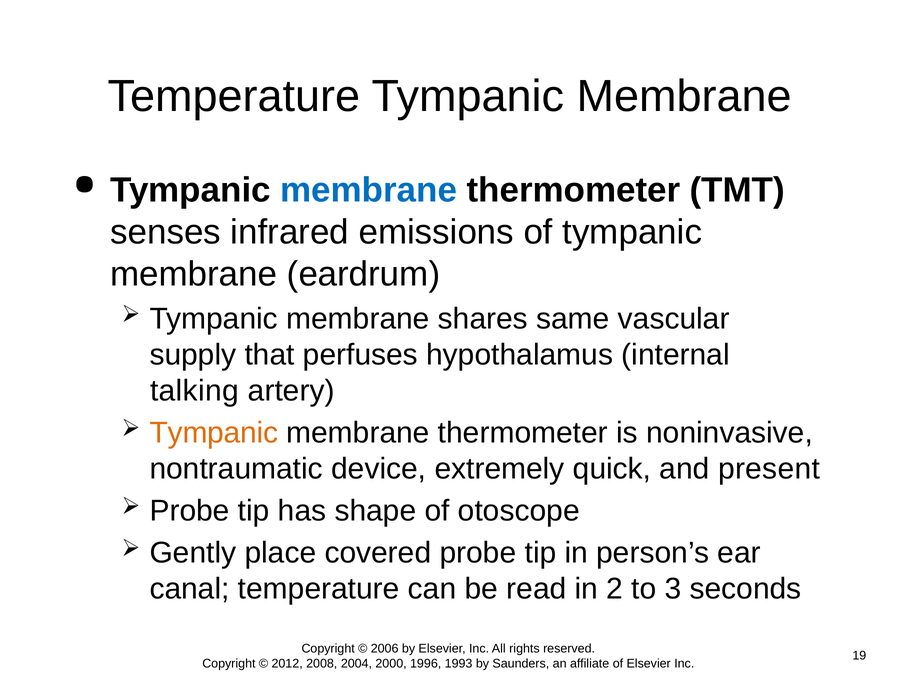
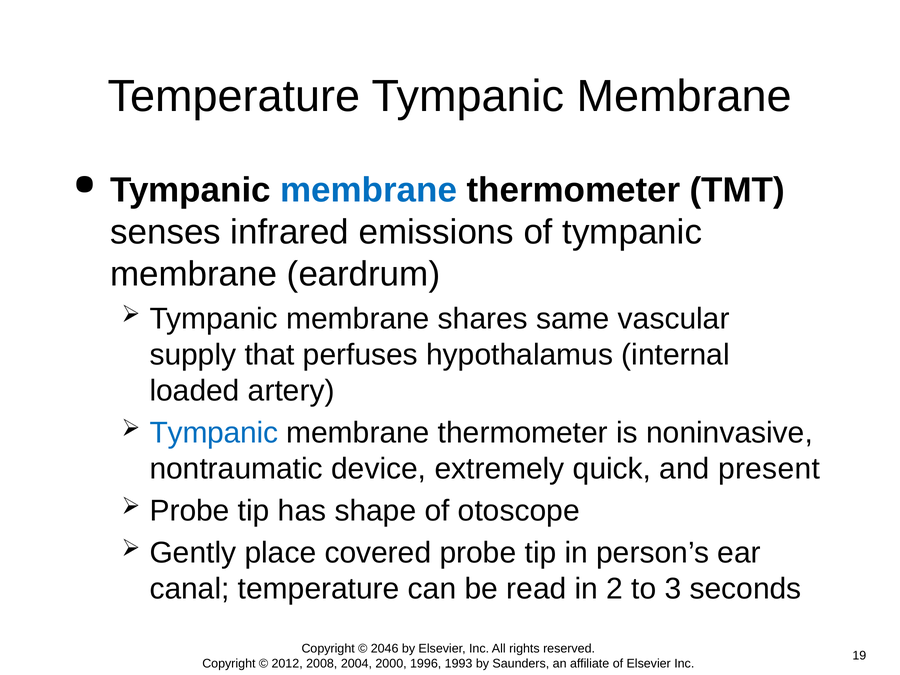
talking: talking -> loaded
Tympanic at (214, 433) colour: orange -> blue
2006: 2006 -> 2046
